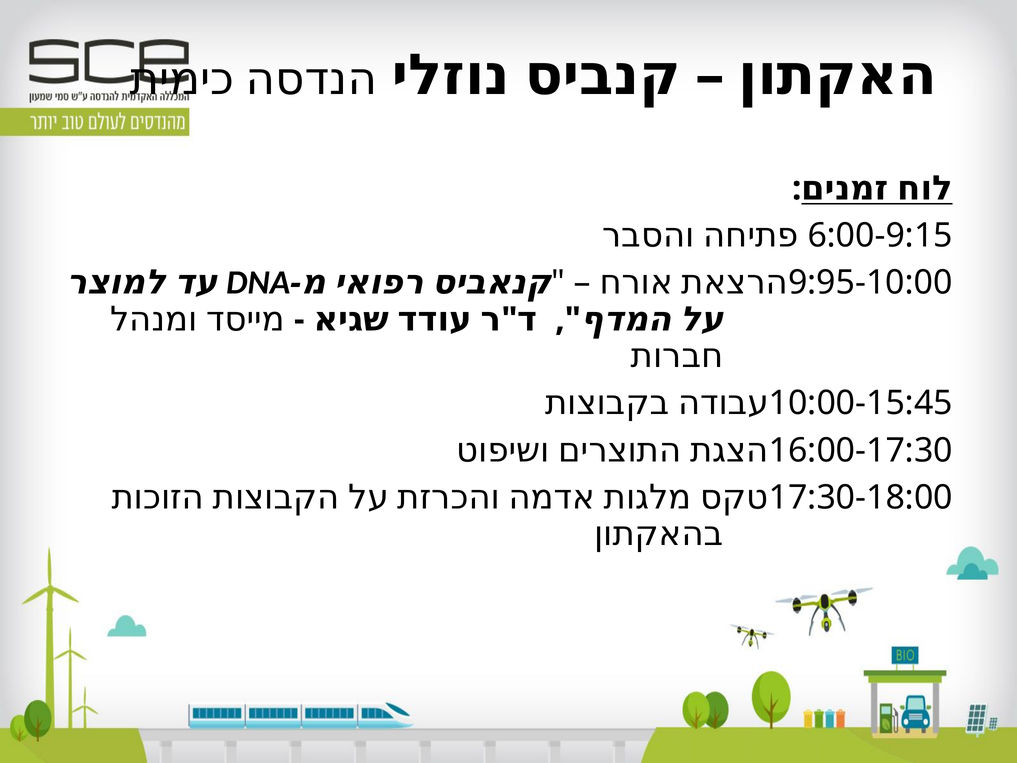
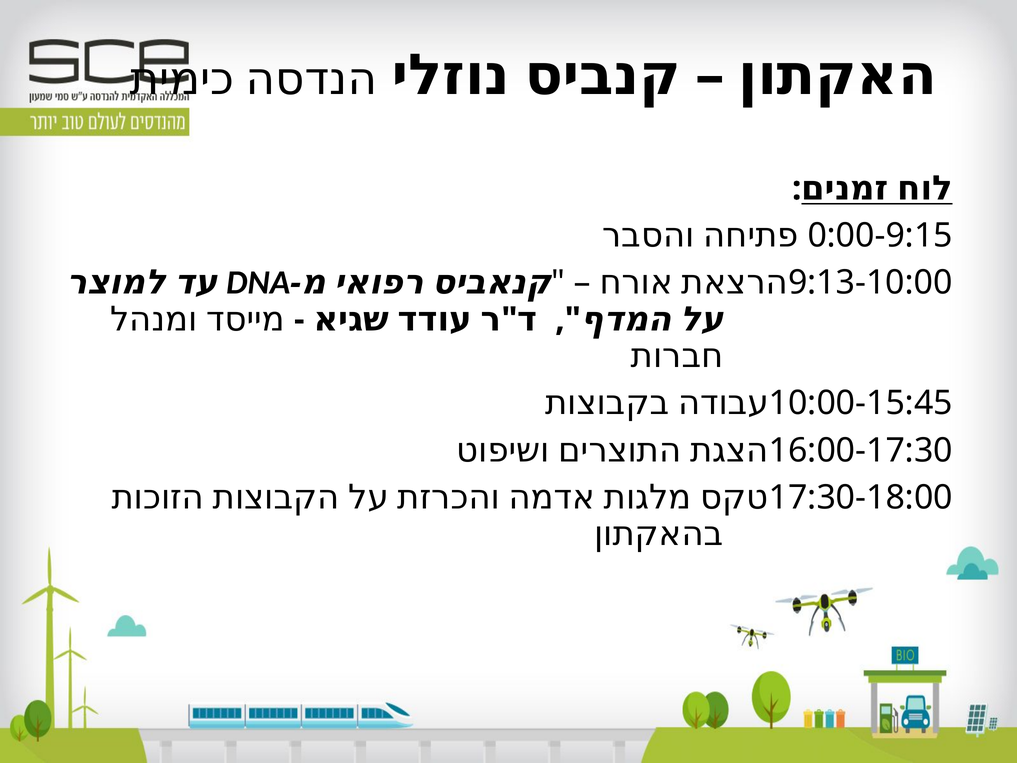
6:00-9:15: 6:00-9:15 -> 0:00-9:15
9:95-10:00: 9:95-10:00 -> 9:13-10:00
